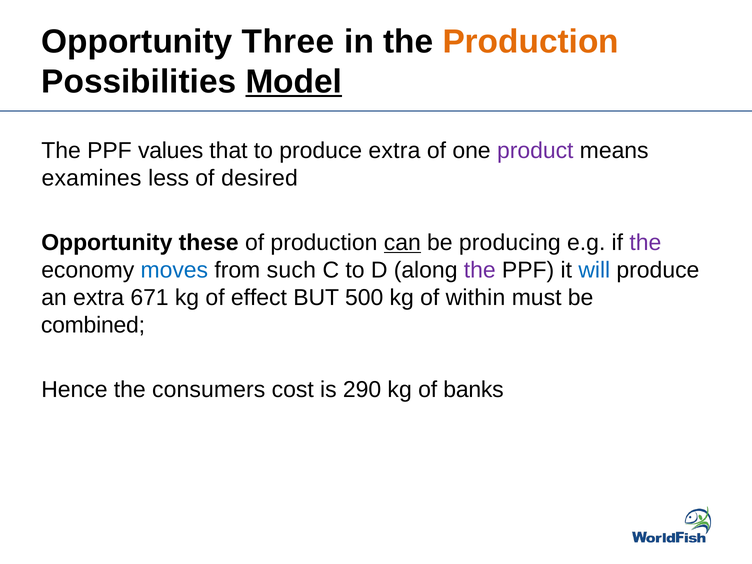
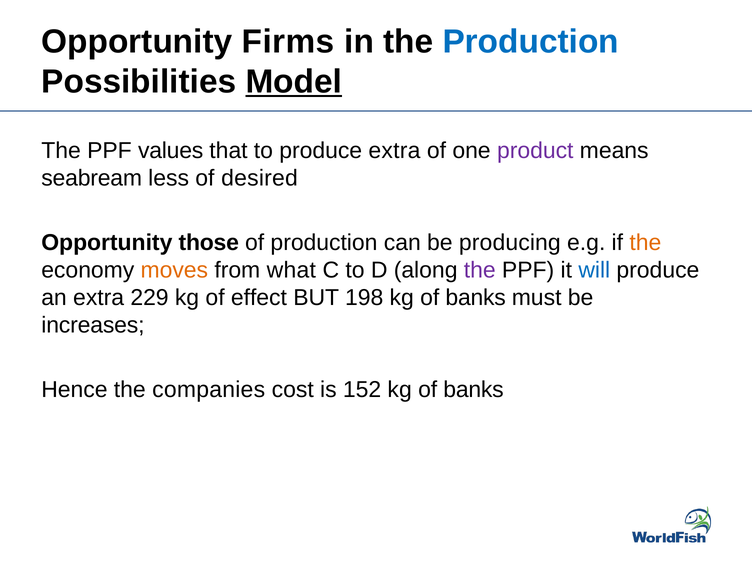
Three: Three -> Firms
Production at (531, 42) colour: orange -> blue
examines: examines -> seabream
these: these -> those
can underline: present -> none
the at (645, 243) colour: purple -> orange
moves colour: blue -> orange
such: such -> what
671: 671 -> 229
500: 500 -> 198
within at (475, 298): within -> banks
combined: combined -> increases
consumers: consumers -> companies
290: 290 -> 152
